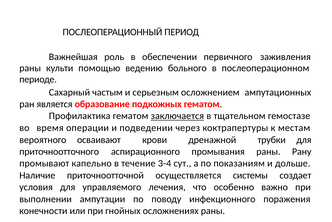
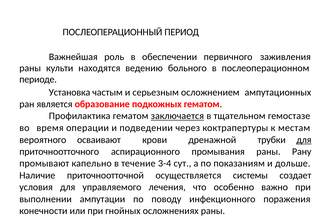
помощью: помощью -> находятся
Сахарный: Сахарный -> Установка
для at (304, 139) underline: none -> present
